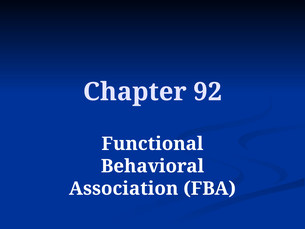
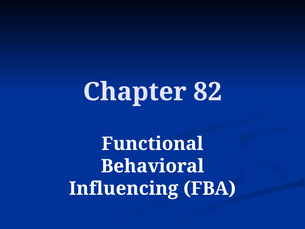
92: 92 -> 82
Association: Association -> Influencing
